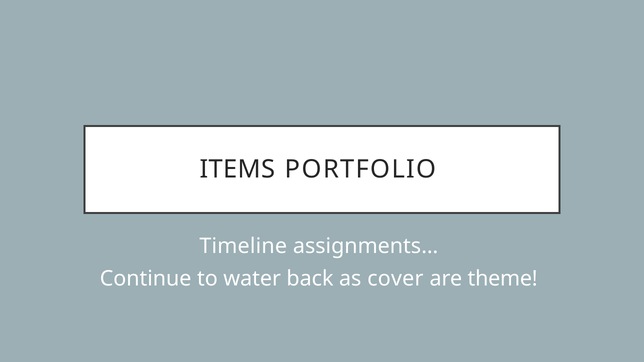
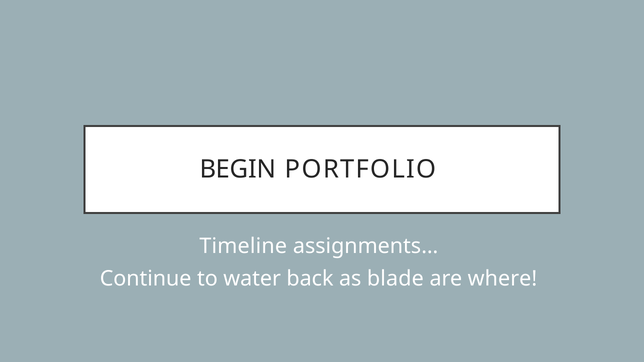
ITEMS: ITEMS -> BEGIN
cover: cover -> blade
theme: theme -> where
